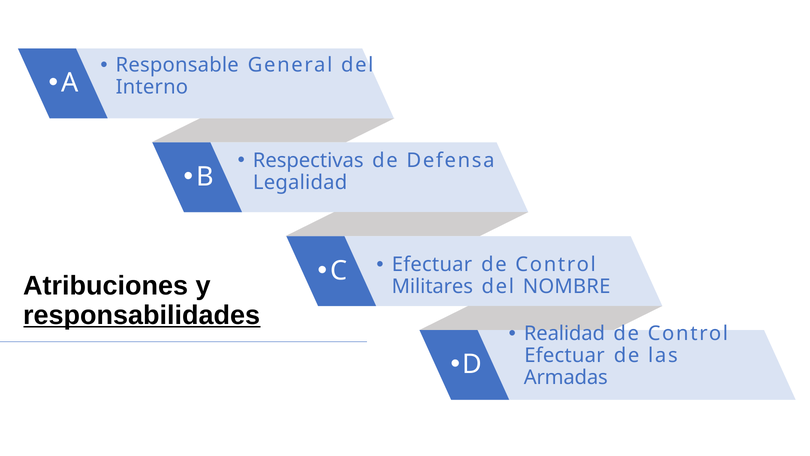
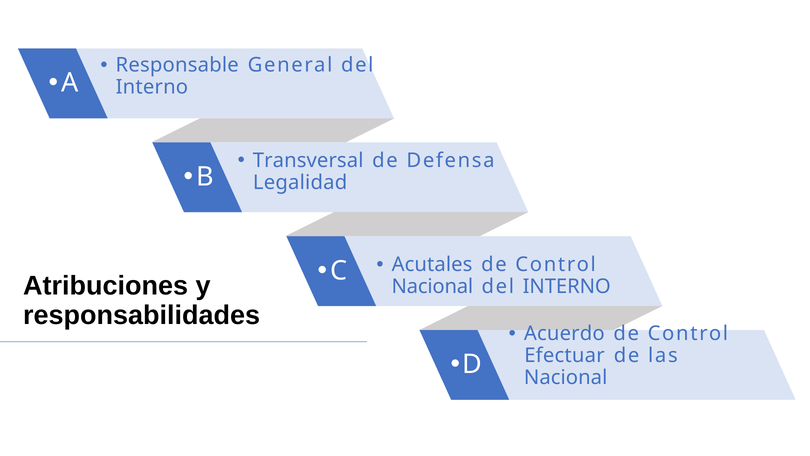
Respectivas: Respectivas -> Transversal
Efectuar at (432, 265): Efectuar -> Acutales
Militares at (432, 286): Militares -> Nacional
NOMBRE at (567, 286): NOMBRE -> INTERNO
responsabilidades underline: present -> none
Realidad: Realidad -> Acuerdo
Armadas at (566, 377): Armadas -> Nacional
